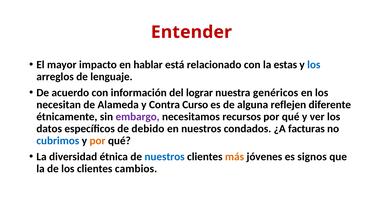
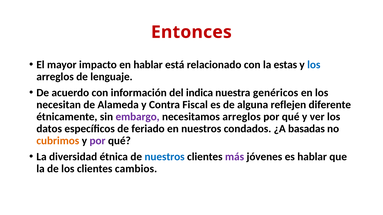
Entender: Entender -> Entonces
lograr: lograr -> indica
Curso: Curso -> Fiscal
necesitamos recursos: recursos -> arreglos
debido: debido -> feriado
facturas: facturas -> basadas
cubrimos colour: blue -> orange
por at (98, 141) colour: orange -> purple
más colour: orange -> purple
es signos: signos -> hablar
